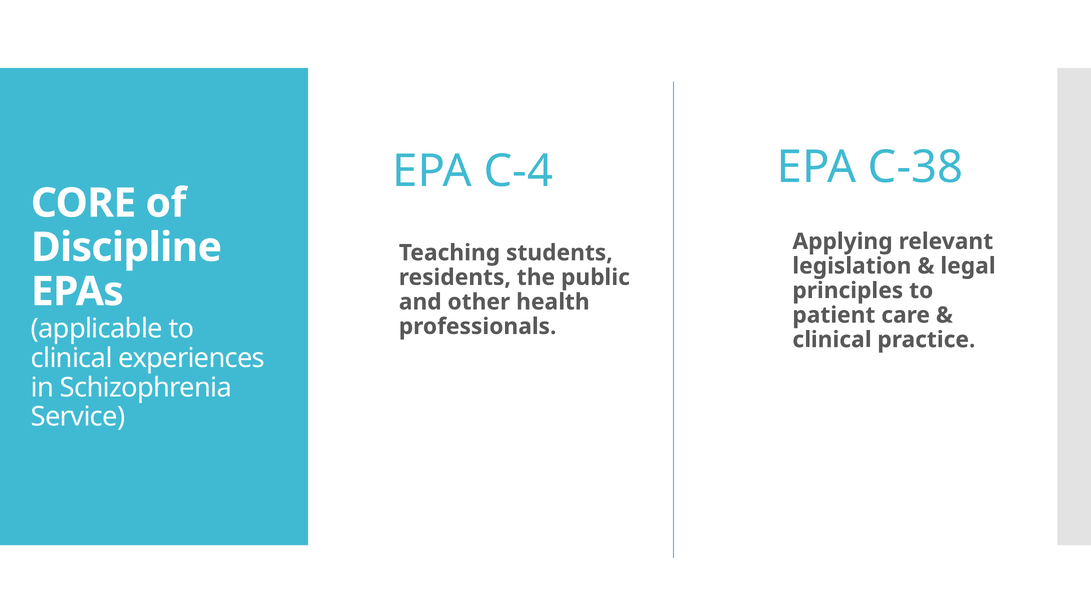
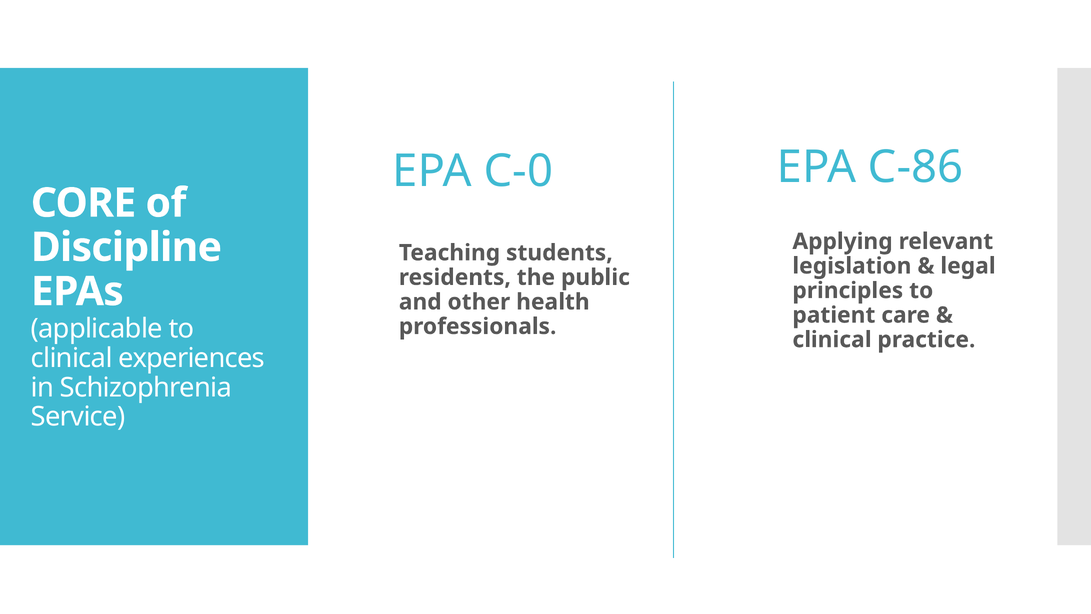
C-38: C-38 -> C-86
C-4: C-4 -> C-0
